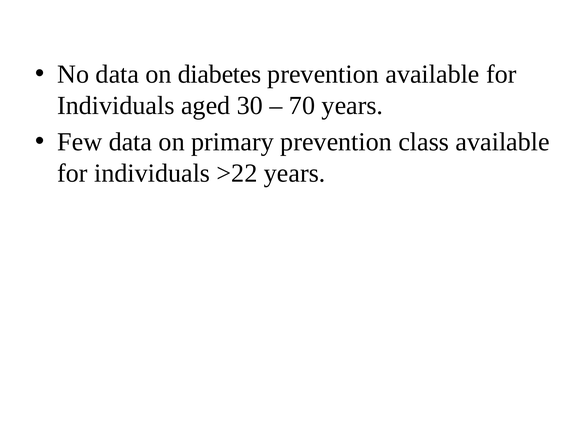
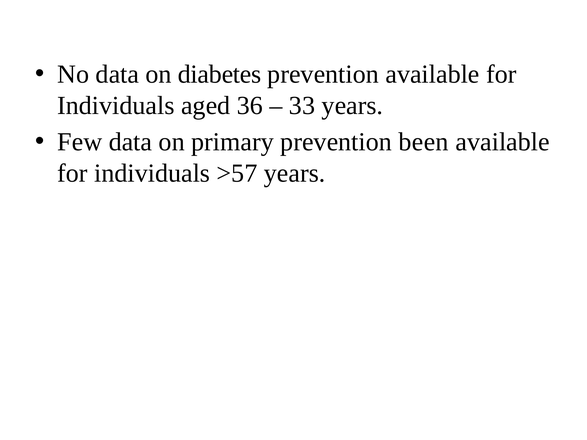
30: 30 -> 36
70: 70 -> 33
class: class -> been
>22: >22 -> >57
